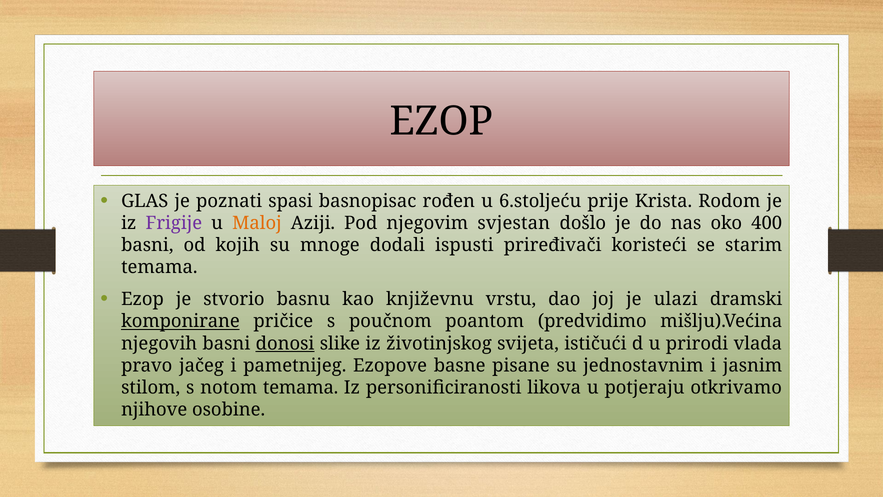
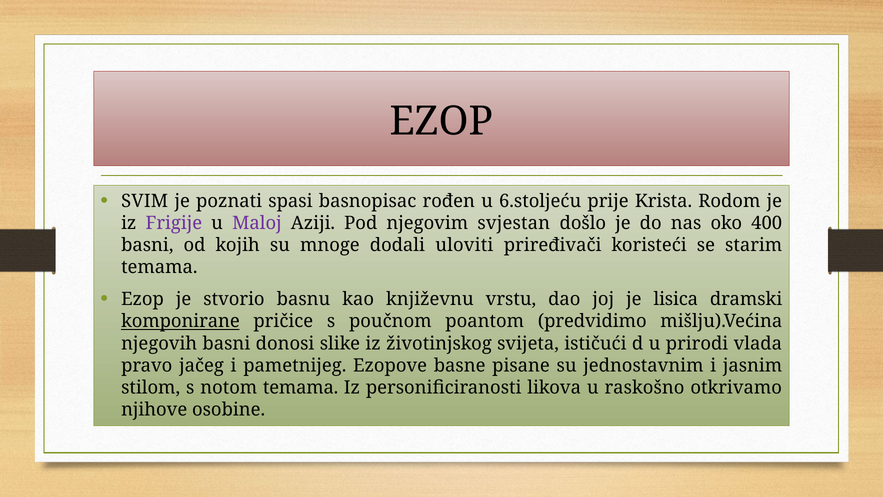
GLAS: GLAS -> SVIM
Maloj colour: orange -> purple
ispusti: ispusti -> uloviti
ulazi: ulazi -> lisica
donosi underline: present -> none
potjeraju: potjeraju -> raskošno
